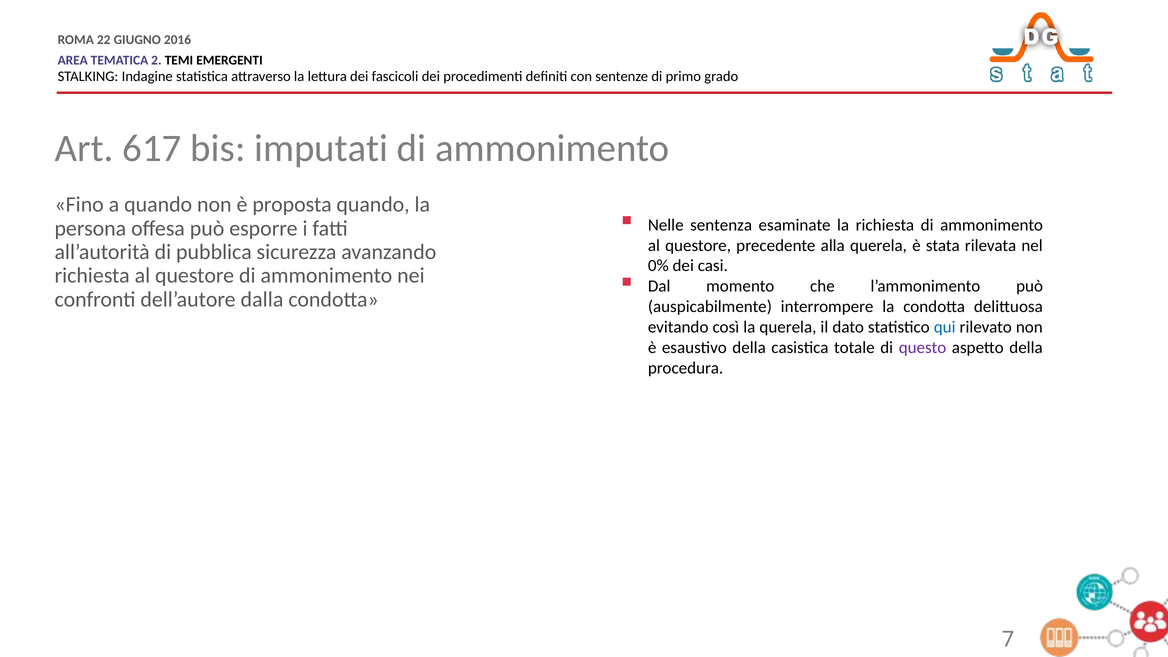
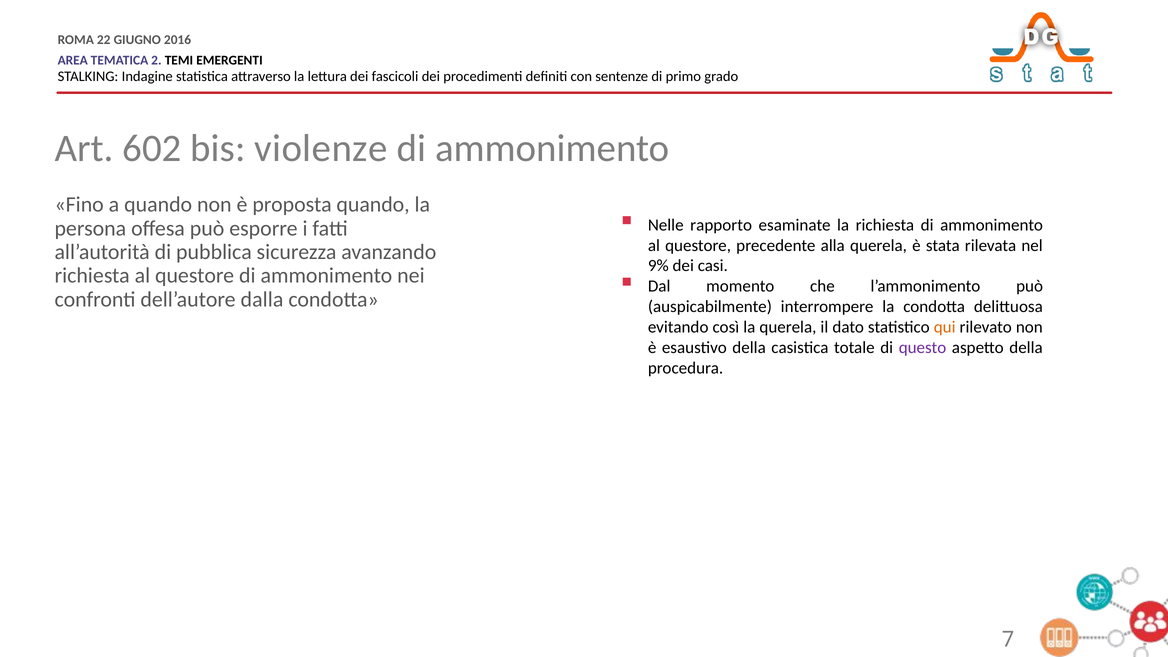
617: 617 -> 602
imputati: imputati -> violenze
sentenza: sentenza -> rapporto
0%: 0% -> 9%
qui colour: blue -> orange
